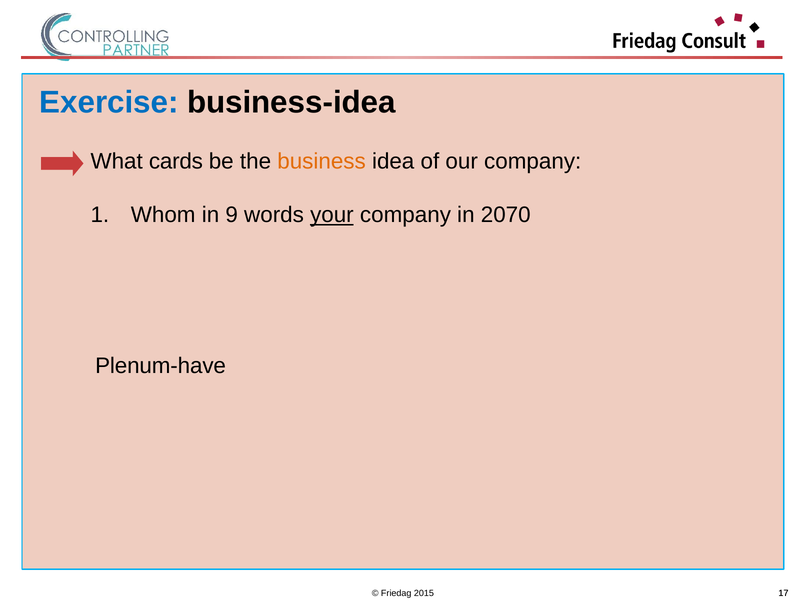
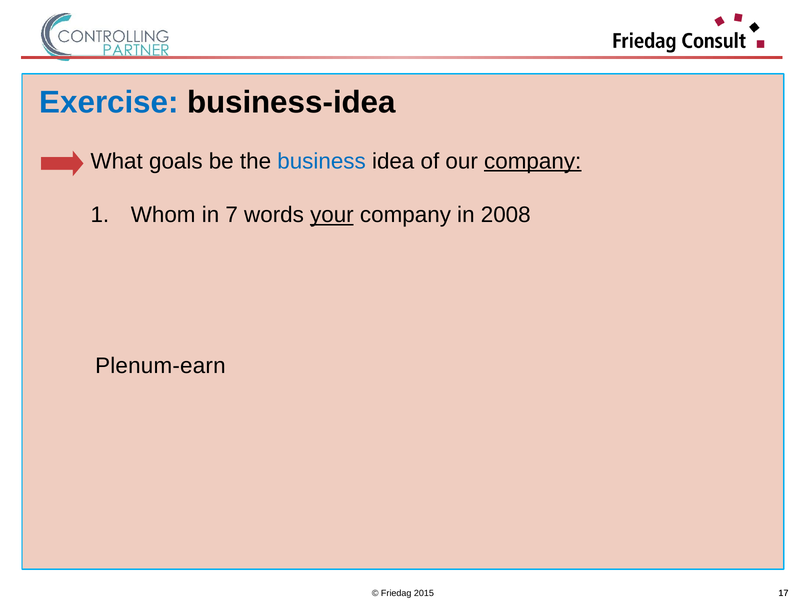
cards: cards -> goals
business colour: orange -> blue
company at (533, 161) underline: none -> present
9: 9 -> 7
2070: 2070 -> 2008
Plenum-have: Plenum-have -> Plenum-earn
